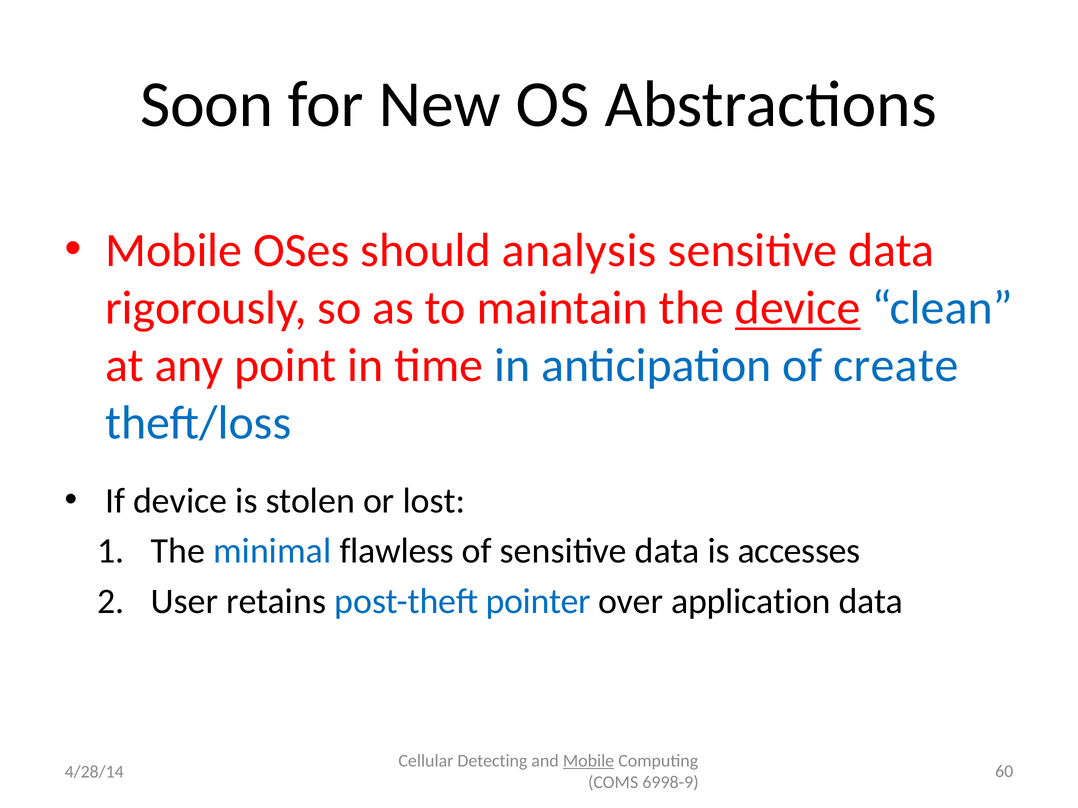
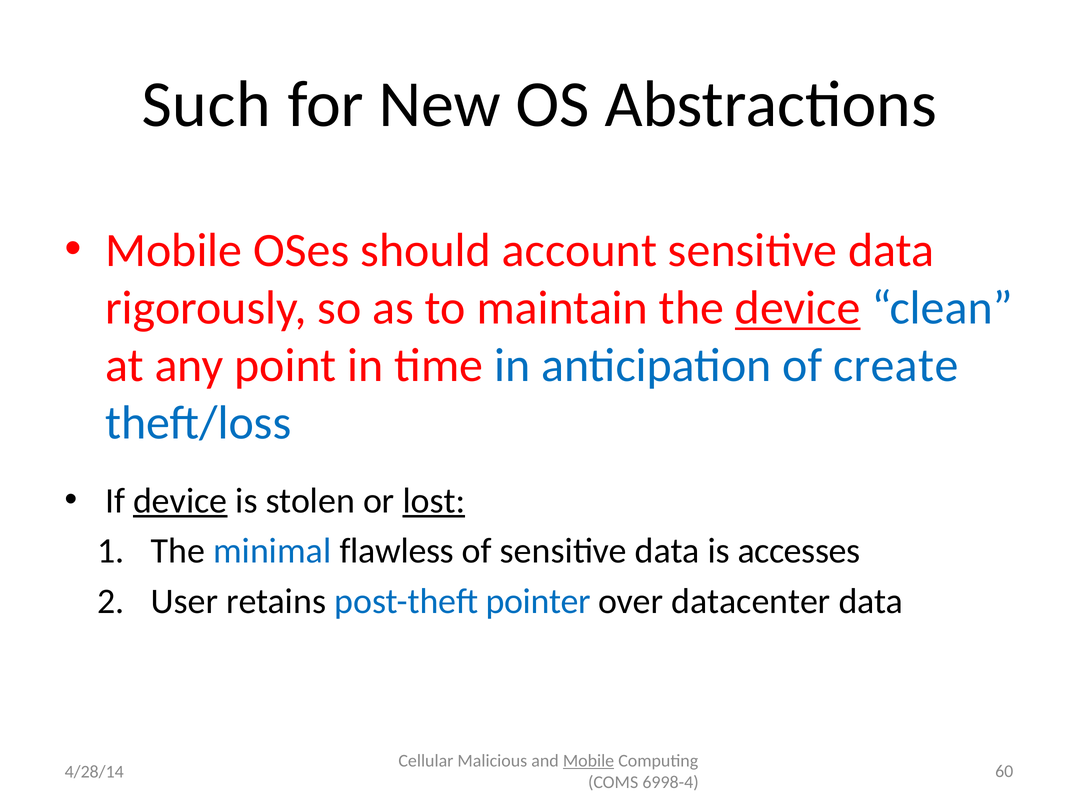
Soon: Soon -> Such
analysis: analysis -> account
device at (180, 501) underline: none -> present
lost underline: none -> present
application: application -> datacenter
Detecting: Detecting -> Malicious
6998-9: 6998-9 -> 6998-4
